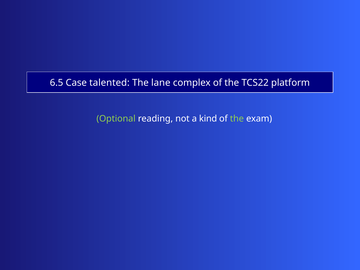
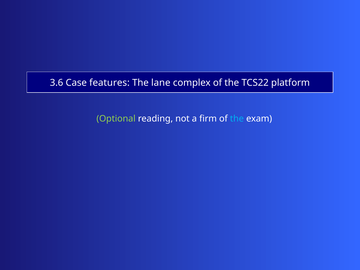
6.5: 6.5 -> 3.6
talented: talented -> features
kind: kind -> firm
the at (237, 119) colour: light green -> light blue
